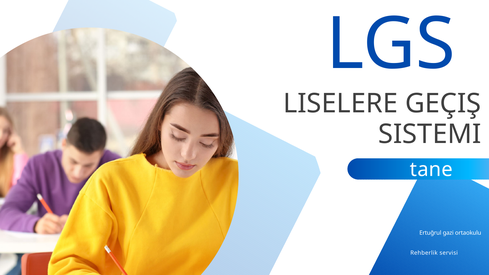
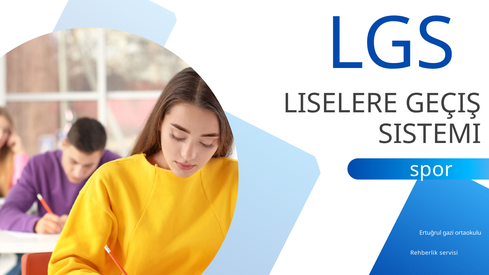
tane: tane -> spor
